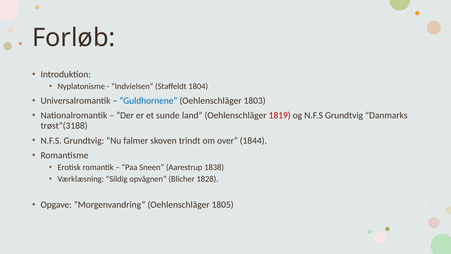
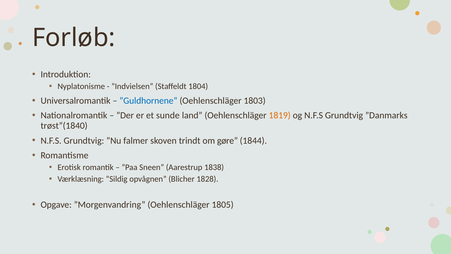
1819 colour: red -> orange
trøst”(3188: trøst”(3188 -> trøst”(1840
over: over -> gøre
